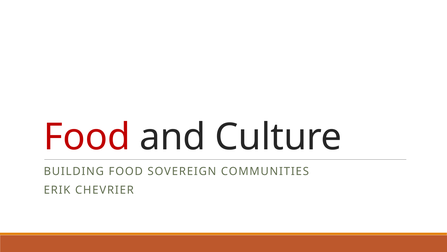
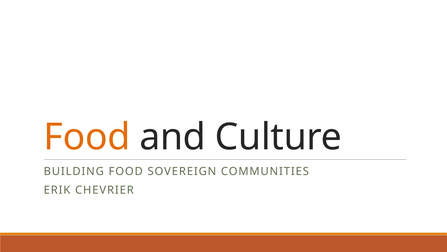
Food at (87, 137) colour: red -> orange
